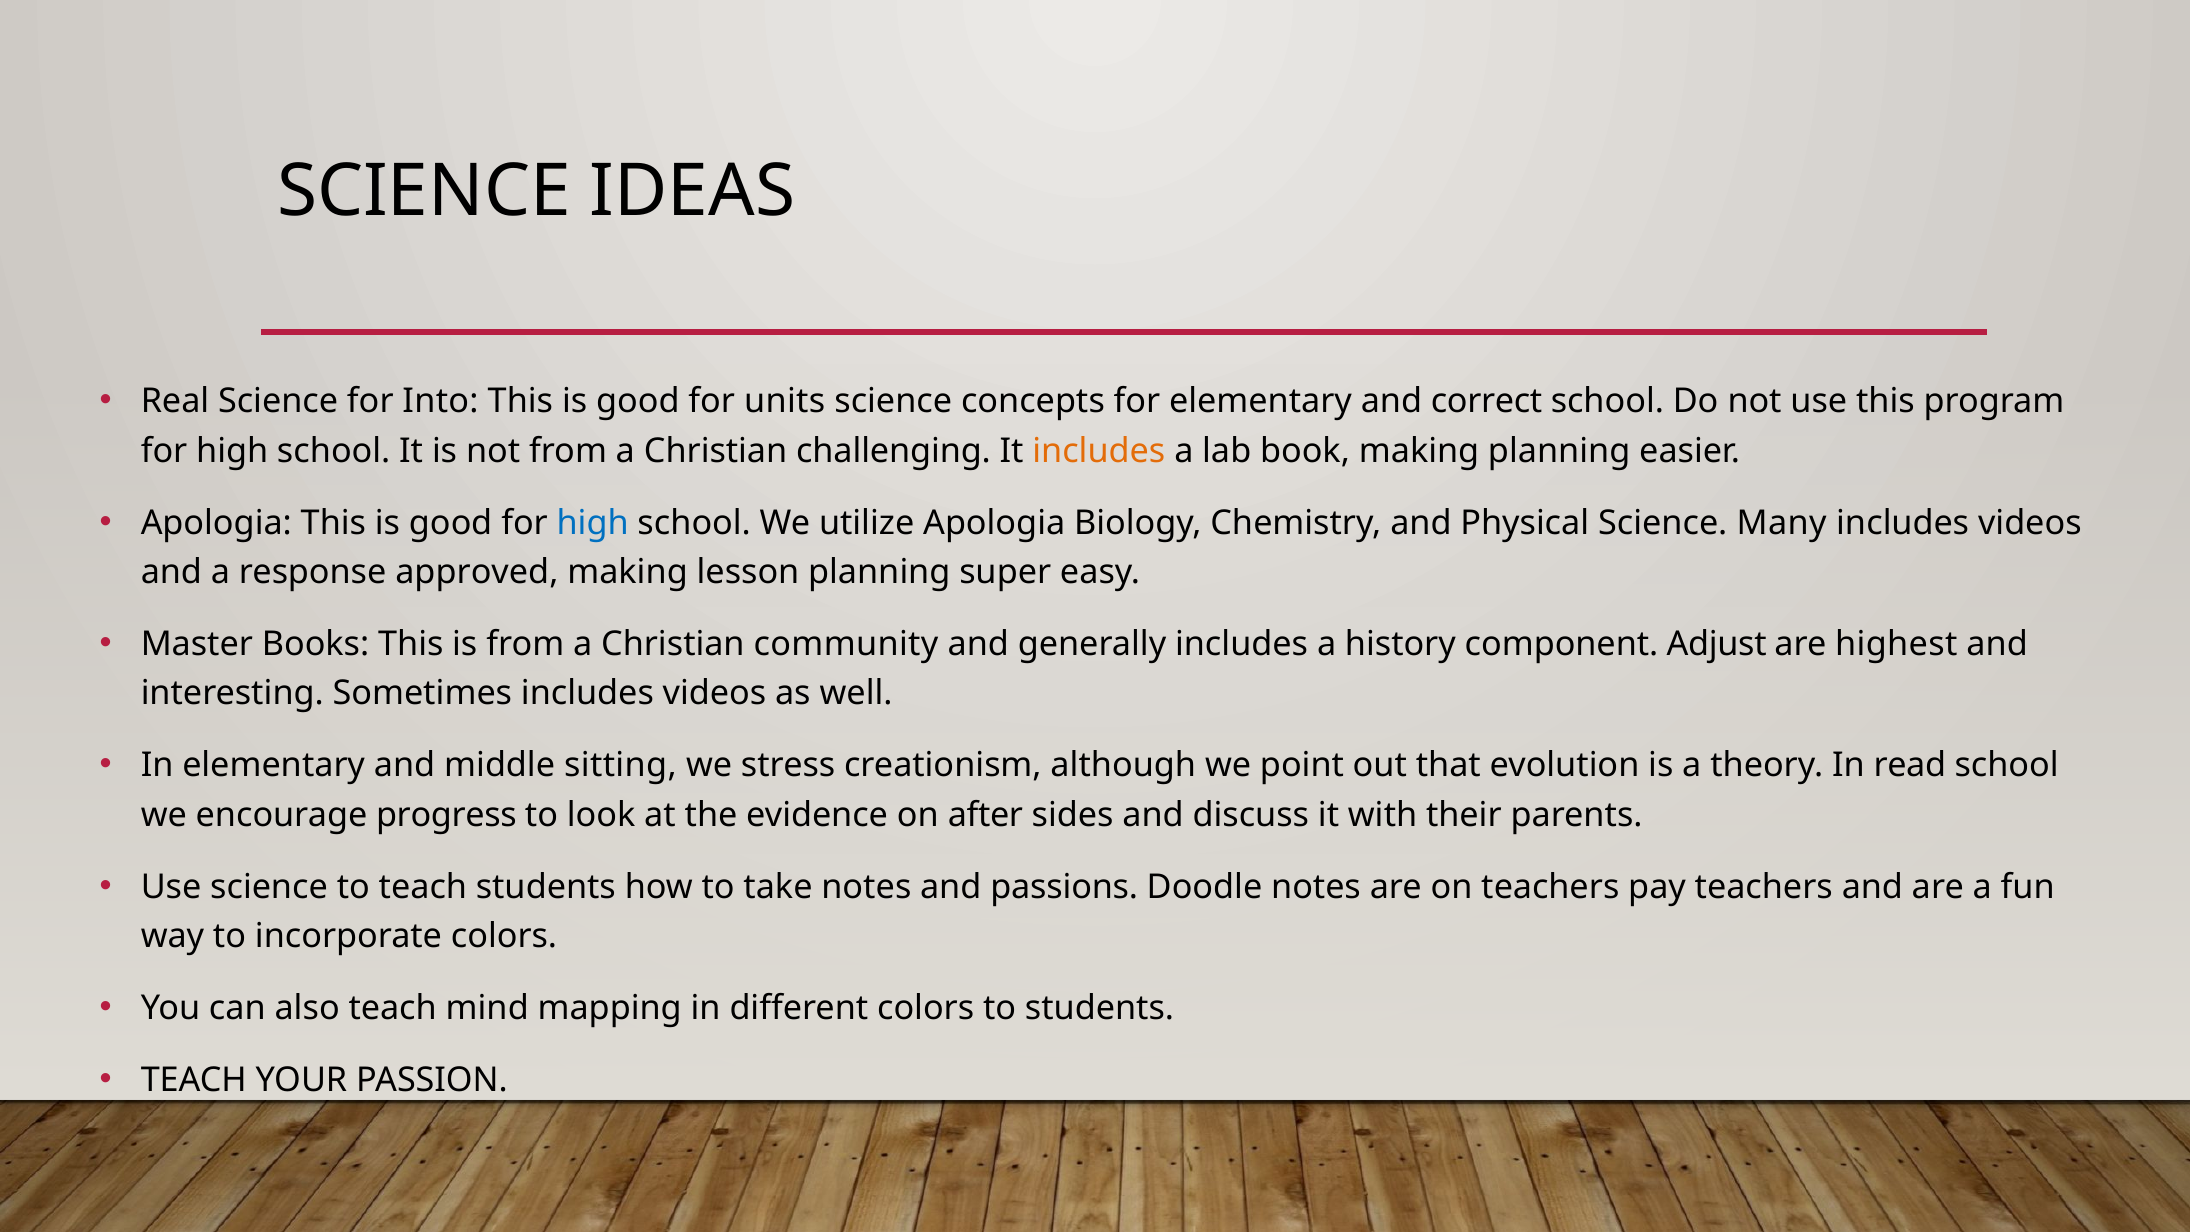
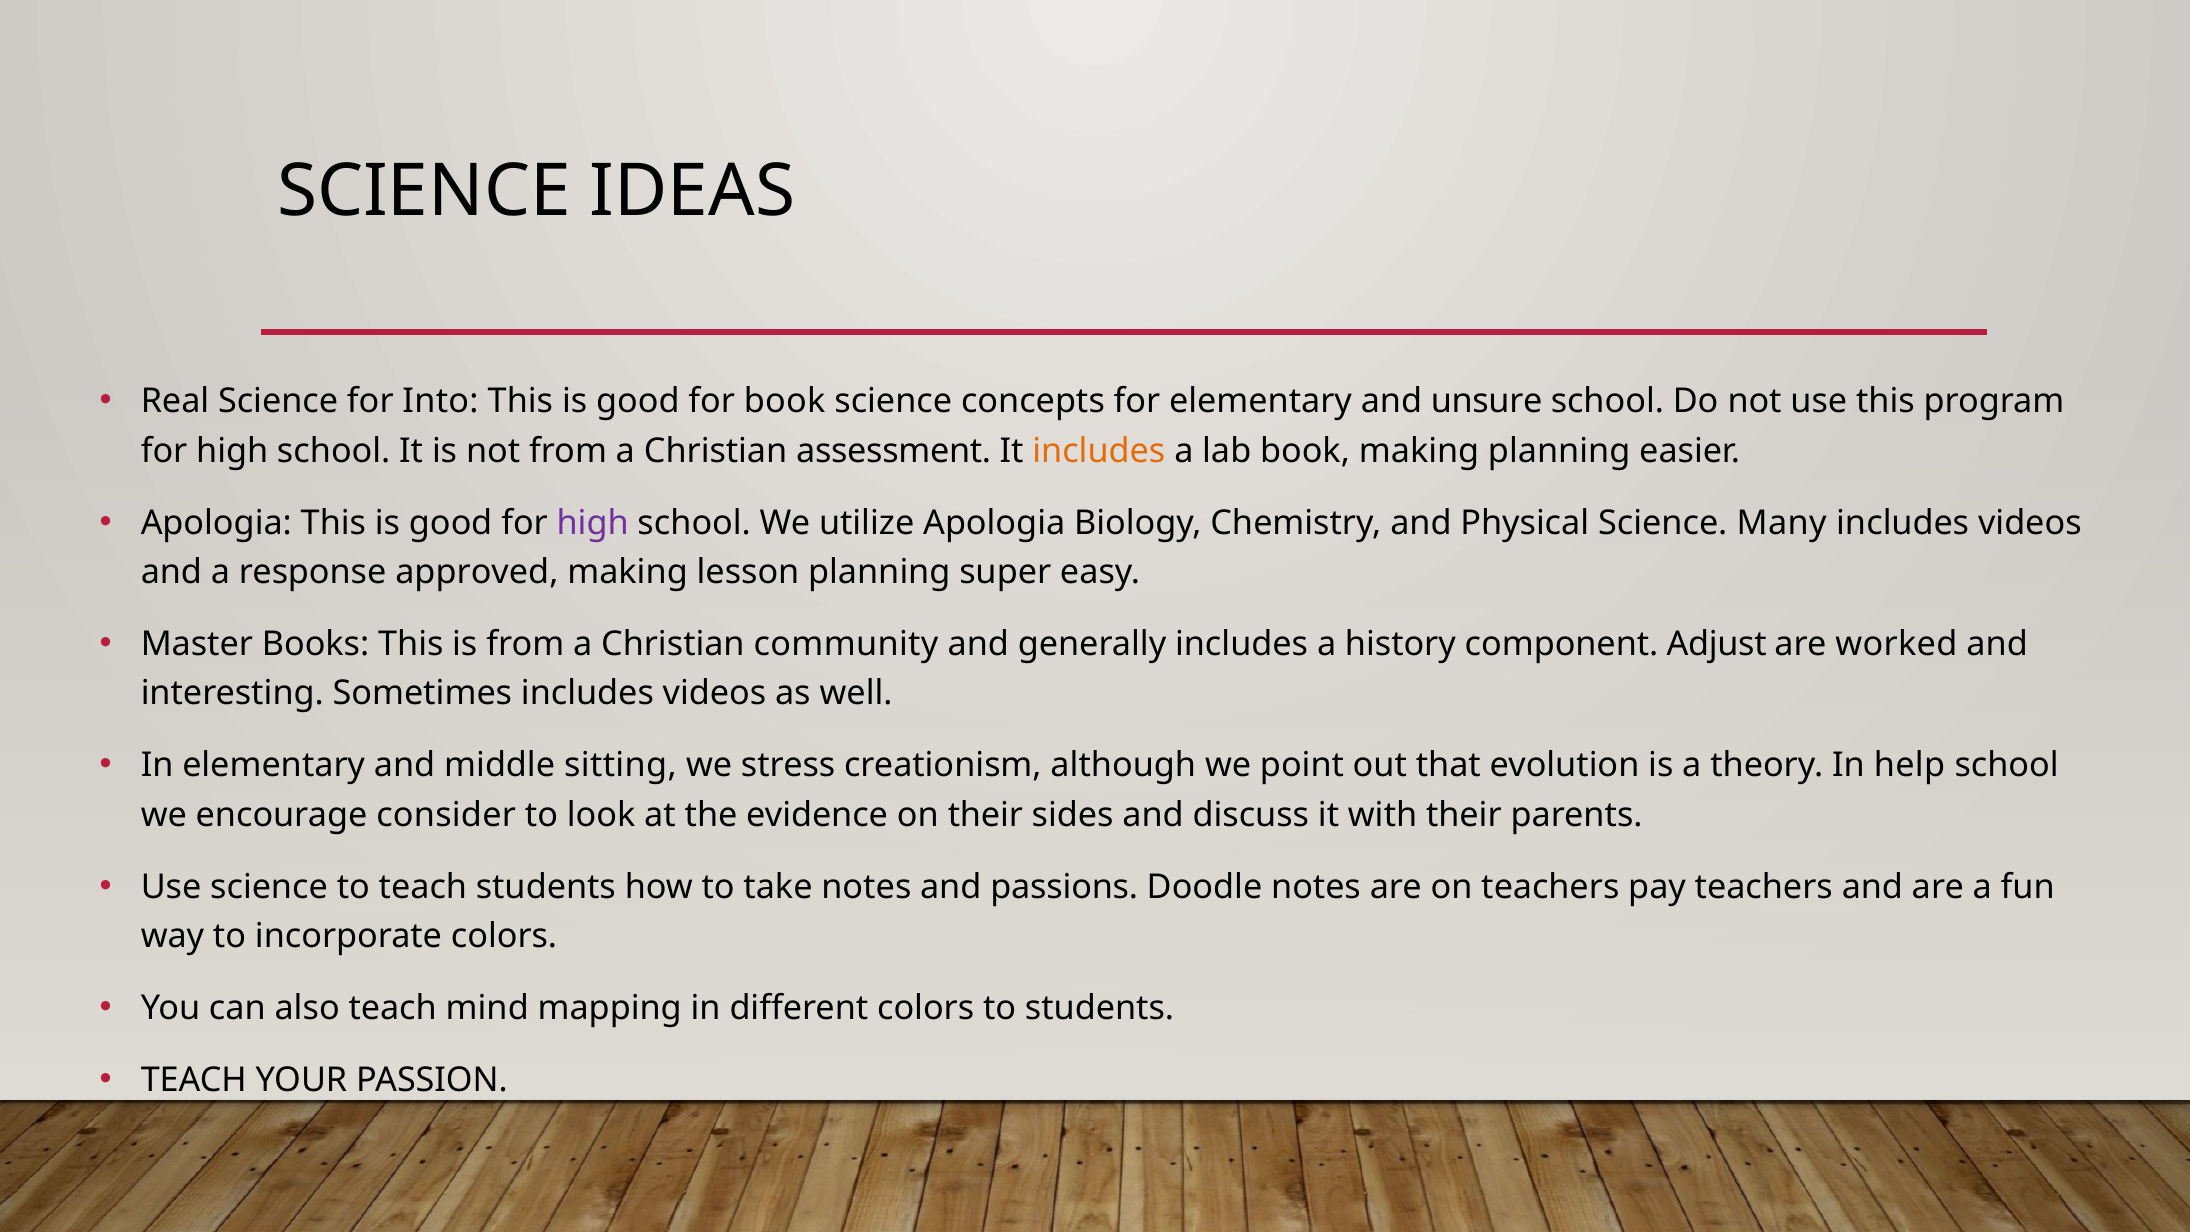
for units: units -> book
correct: correct -> unsure
challenging: challenging -> assessment
high at (593, 523) colour: blue -> purple
highest: highest -> worked
read: read -> help
progress: progress -> consider
on after: after -> their
